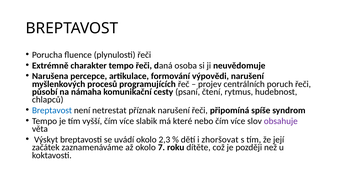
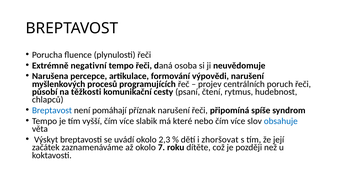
charakter: charakter -> negativní
námaha: námaha -> těžkosti
netrestat: netrestat -> pomáhají
obsahuje colour: purple -> blue
